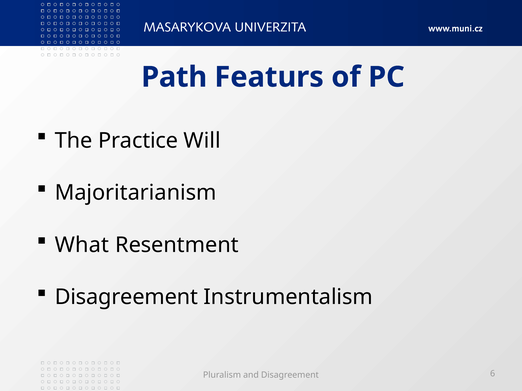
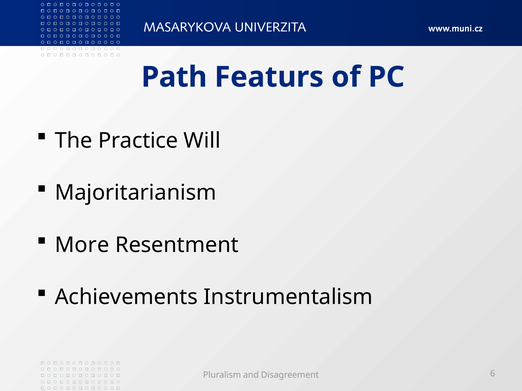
What: What -> More
Disagreement at (126, 297): Disagreement -> Achievements
